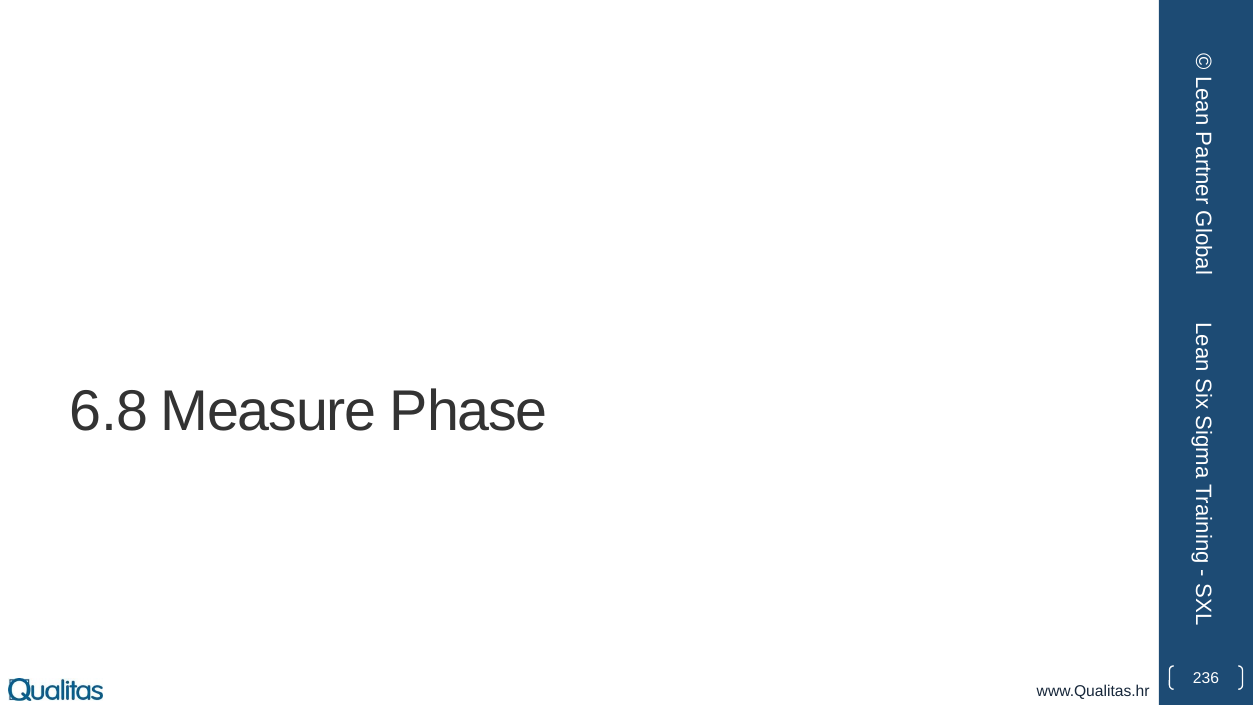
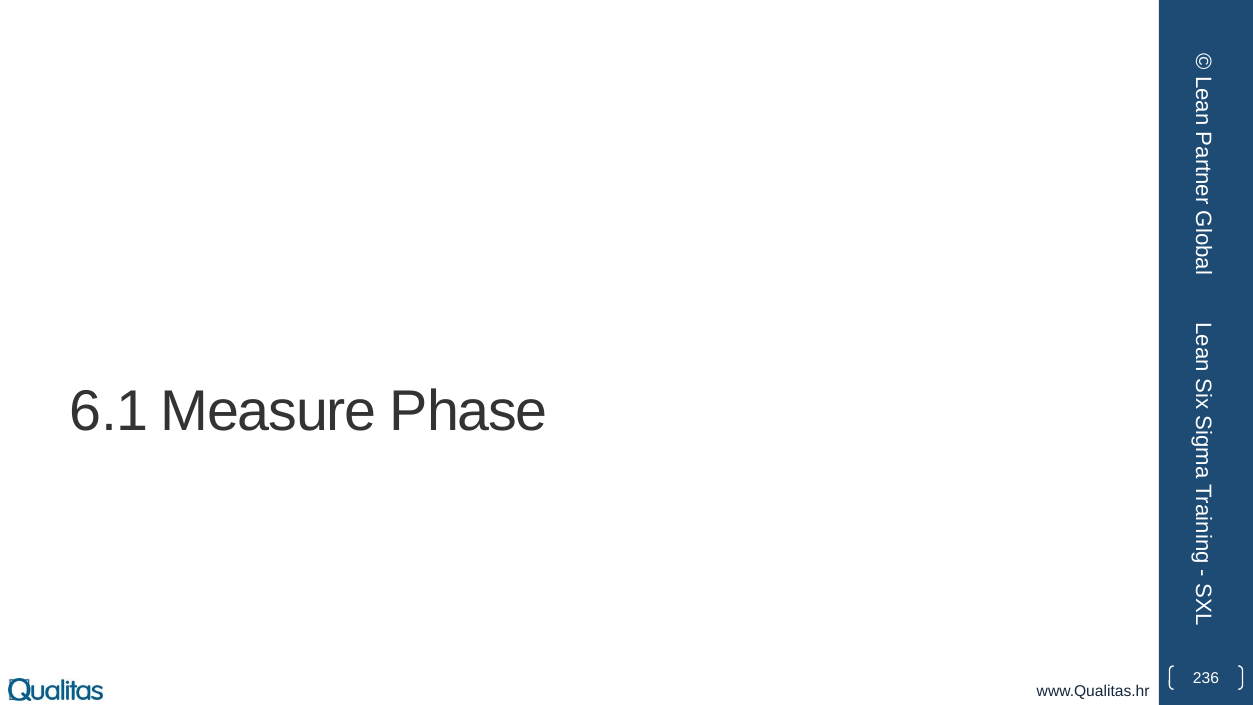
6.8: 6.8 -> 6.1
